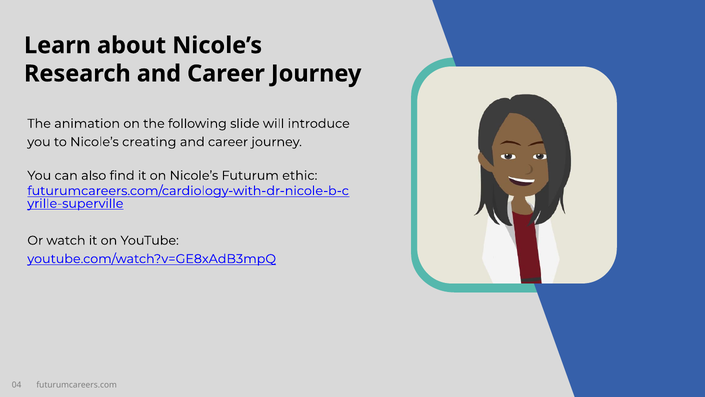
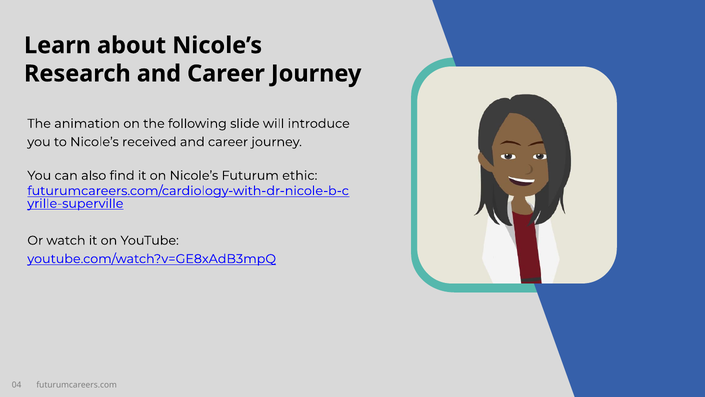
creating: creating -> received
